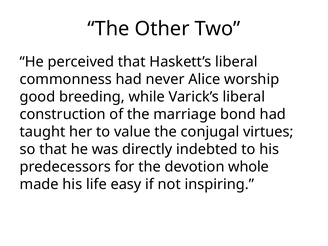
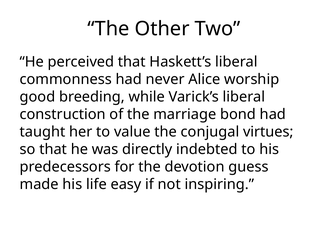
whole: whole -> guess
